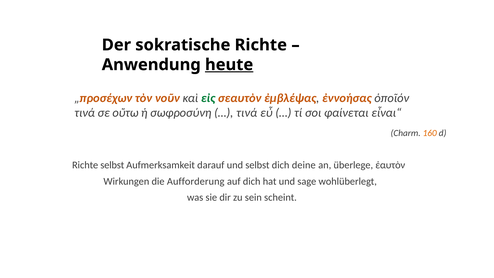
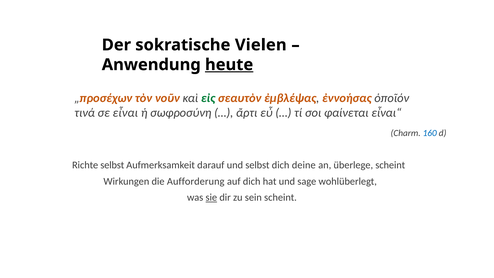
sokratische Richte: Richte -> Vielen
οὕτω: οὕτω -> εἶναι
τινά at (247, 113): τινά -> ἄρτι
160 colour: orange -> blue
überlege ἑαυτὸν: ἑαυτὸν -> scheint
sie underline: none -> present
